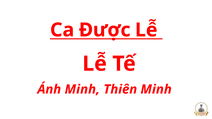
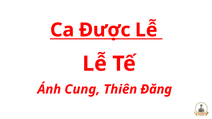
Ánh Minh: Minh -> Cung
Thiên Minh: Minh -> Đăng
